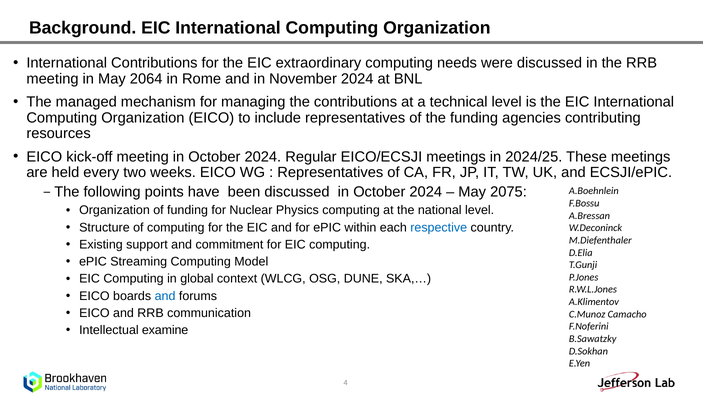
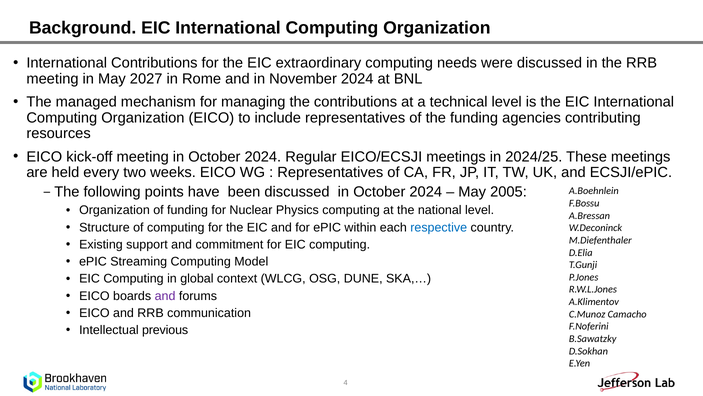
2064: 2064 -> 2027
2075: 2075 -> 2005
and at (165, 296) colour: blue -> purple
examine: examine -> previous
